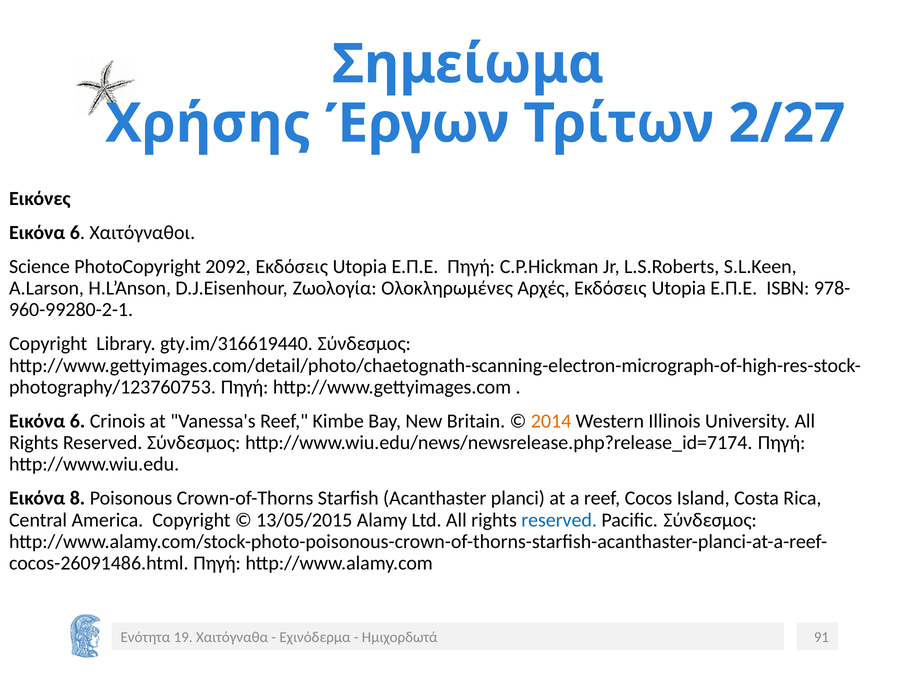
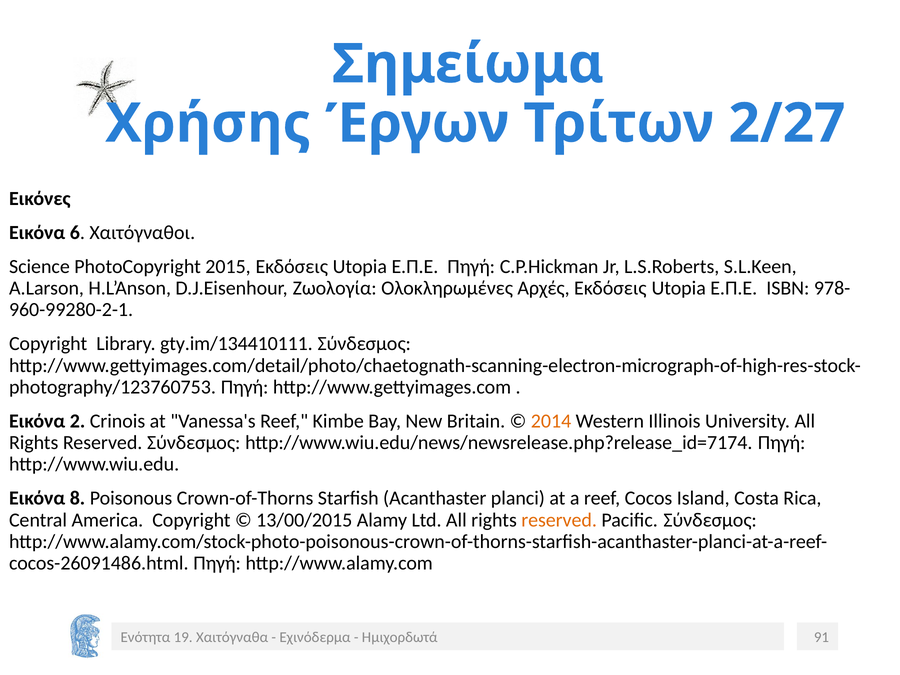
2092: 2092 -> 2015
gty.im/316619440: gty.im/316619440 -> gty.im/134410111
6 at (78, 421): 6 -> 2
13/05/2015: 13/05/2015 -> 13/00/2015
reserved at (559, 520) colour: blue -> orange
